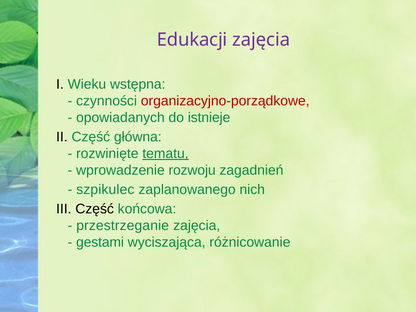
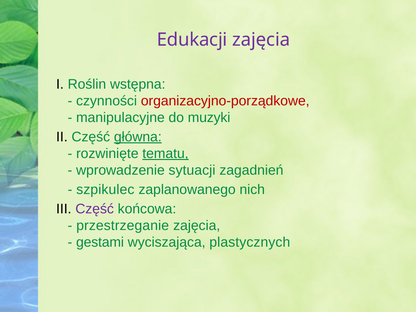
Wieku: Wieku -> Roślin
opowiadanych: opowiadanych -> manipulacyjne
istnieje: istnieje -> muzyki
główna underline: none -> present
rozwoju: rozwoju -> sytuacji
Część at (95, 209) colour: black -> purple
różnicowanie: różnicowanie -> plastycznych
